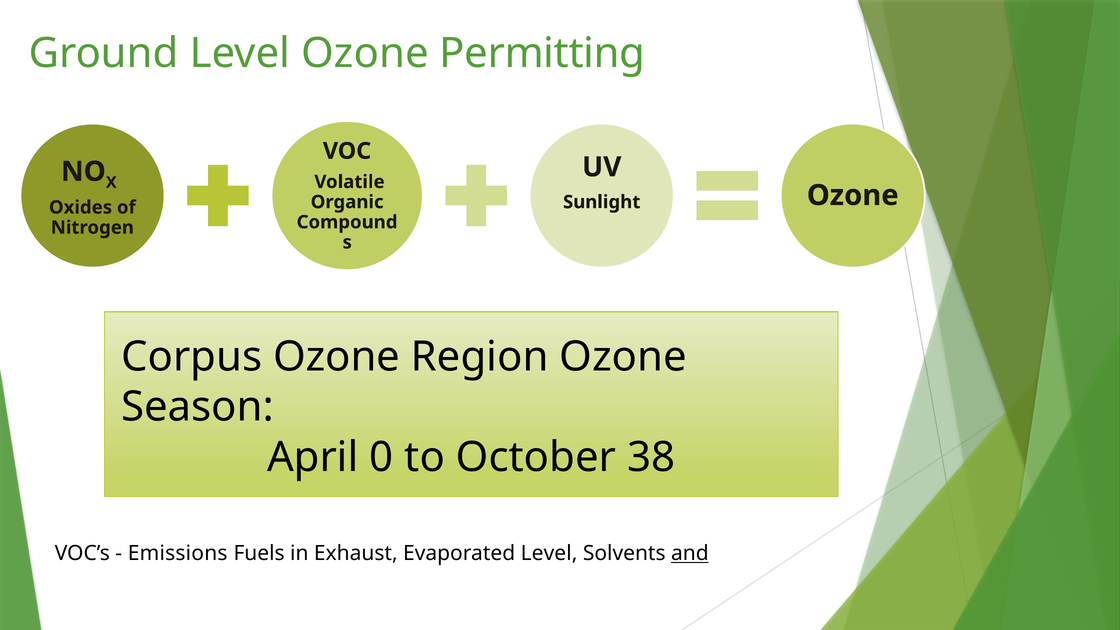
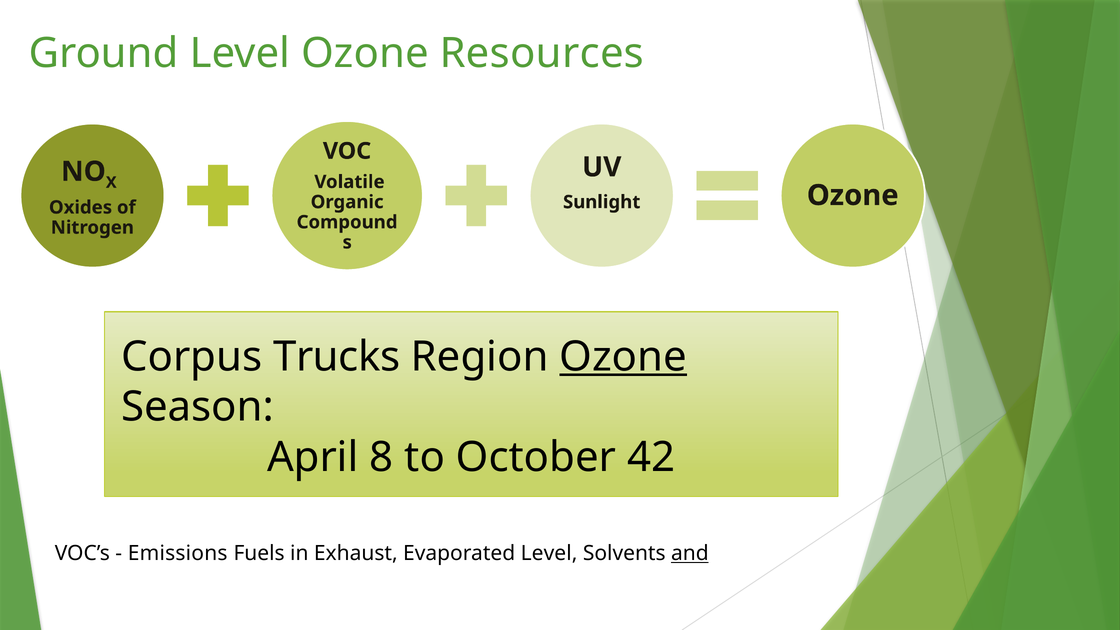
Permitting: Permitting -> Resources
Corpus Ozone: Ozone -> Trucks
Ozone at (623, 357) underline: none -> present
0: 0 -> 8
38: 38 -> 42
